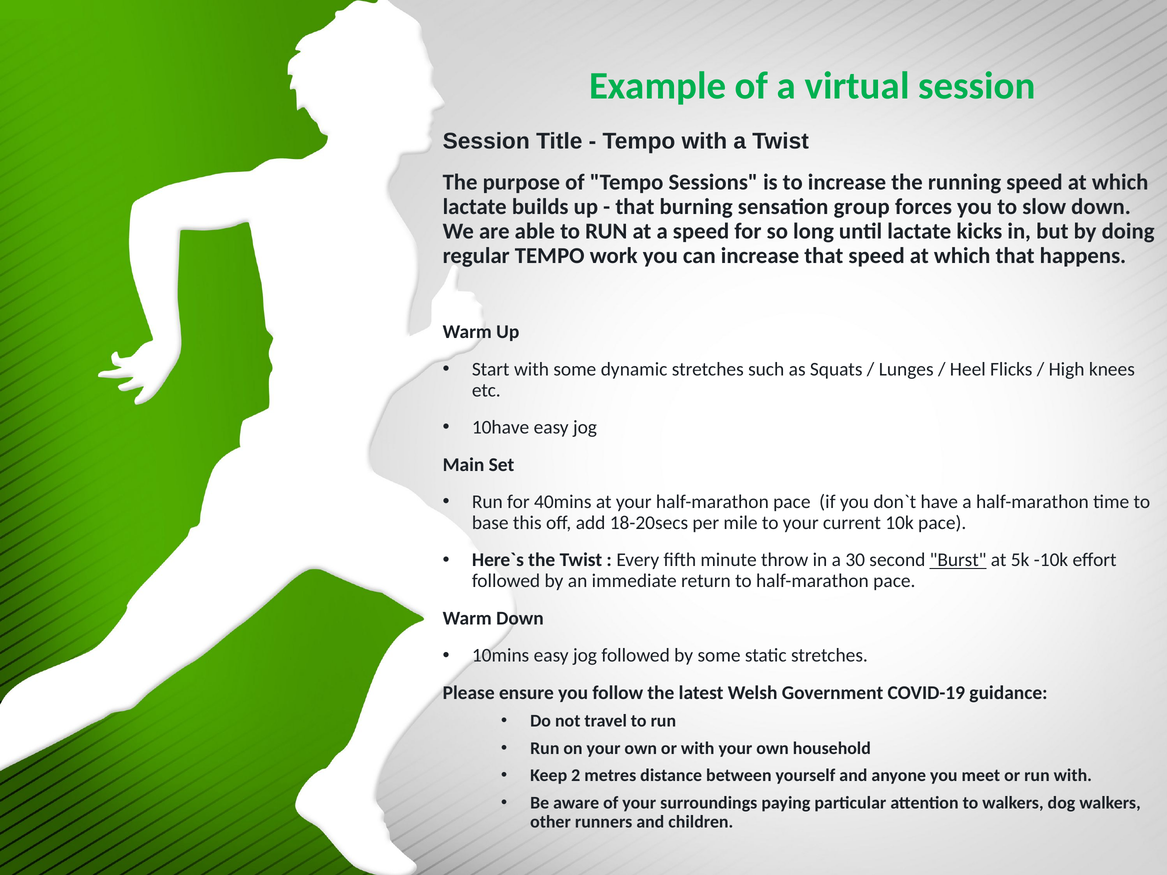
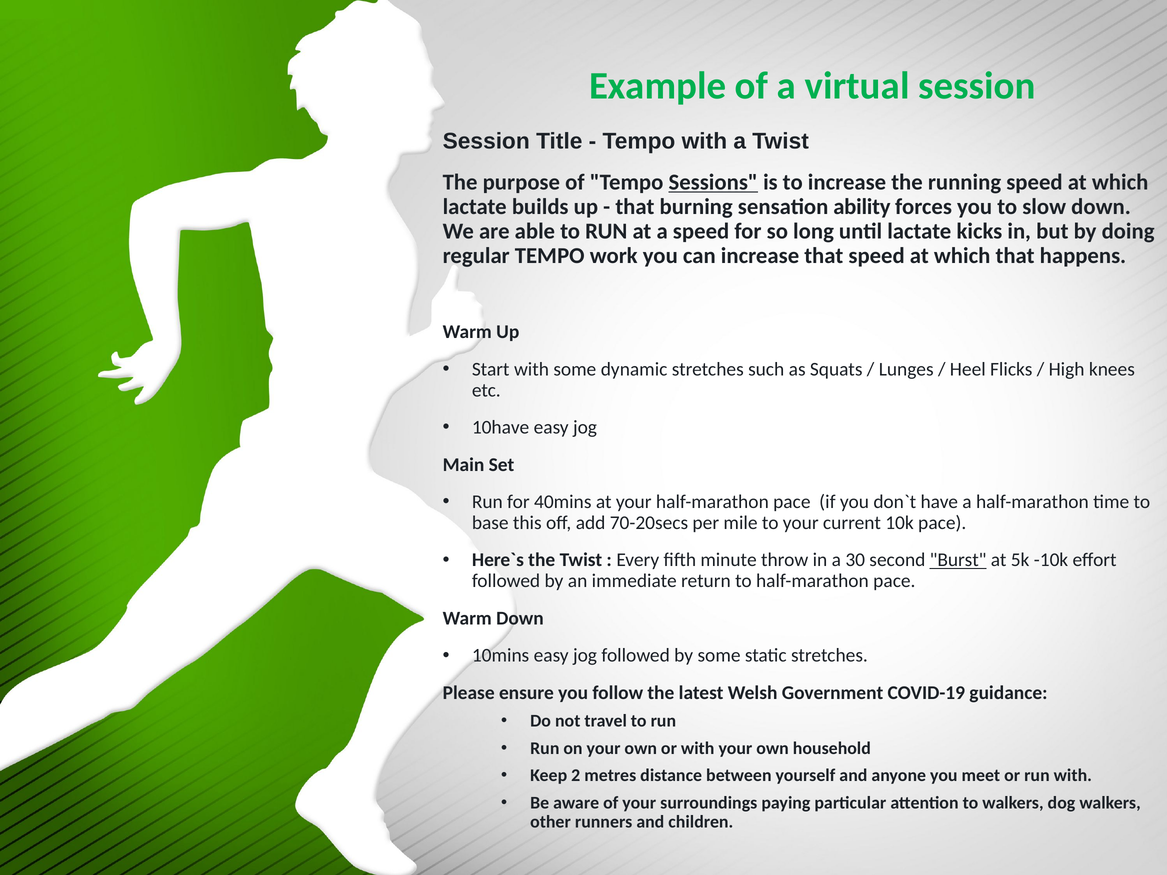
Sessions underline: none -> present
group: group -> ability
18-20secs: 18-20secs -> 70-20secs
